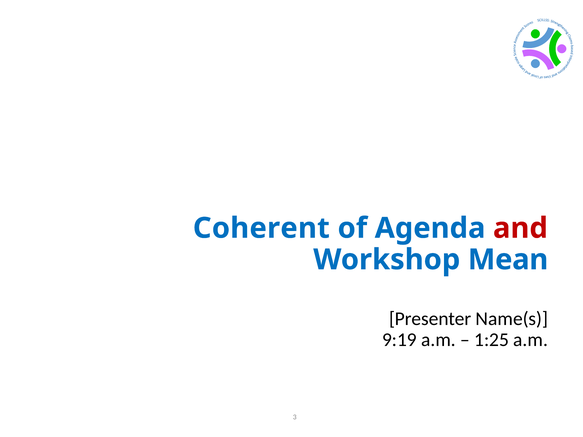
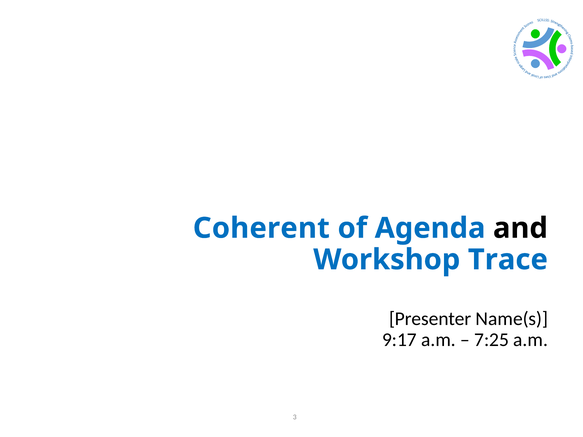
and colour: red -> black
Mean: Mean -> Trace
9:19: 9:19 -> 9:17
1:25: 1:25 -> 7:25
